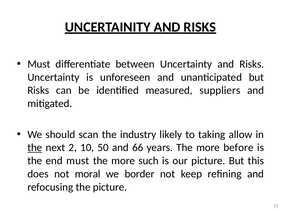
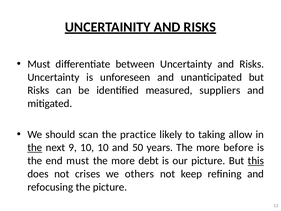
industry: industry -> practice
2: 2 -> 9
10 50: 50 -> 10
66: 66 -> 50
such: such -> debt
this underline: none -> present
moral: moral -> crises
border: border -> others
